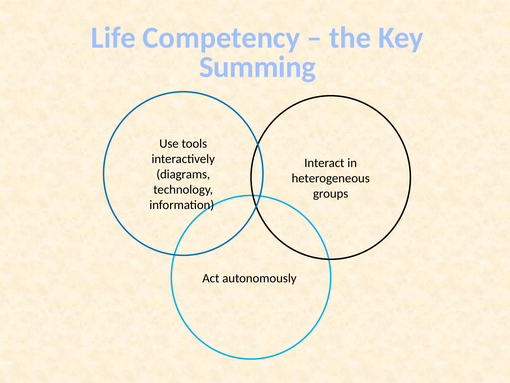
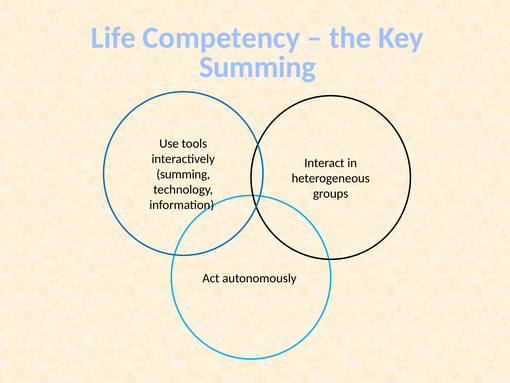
diagrams at (183, 174): diagrams -> summing
